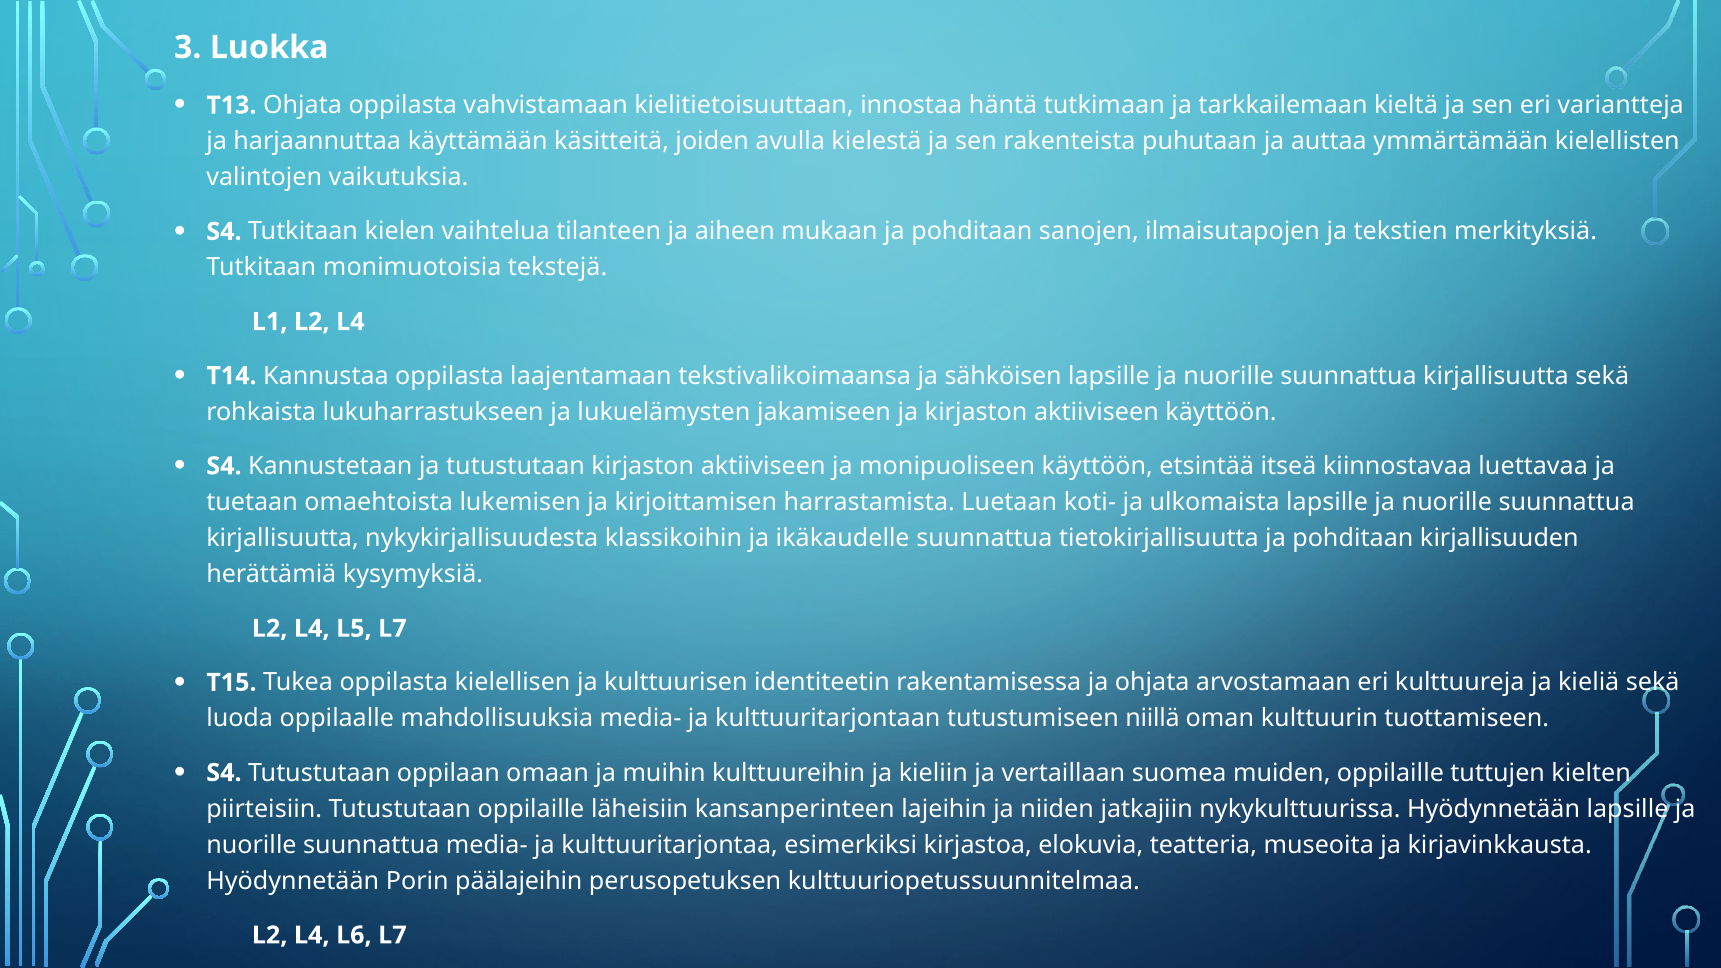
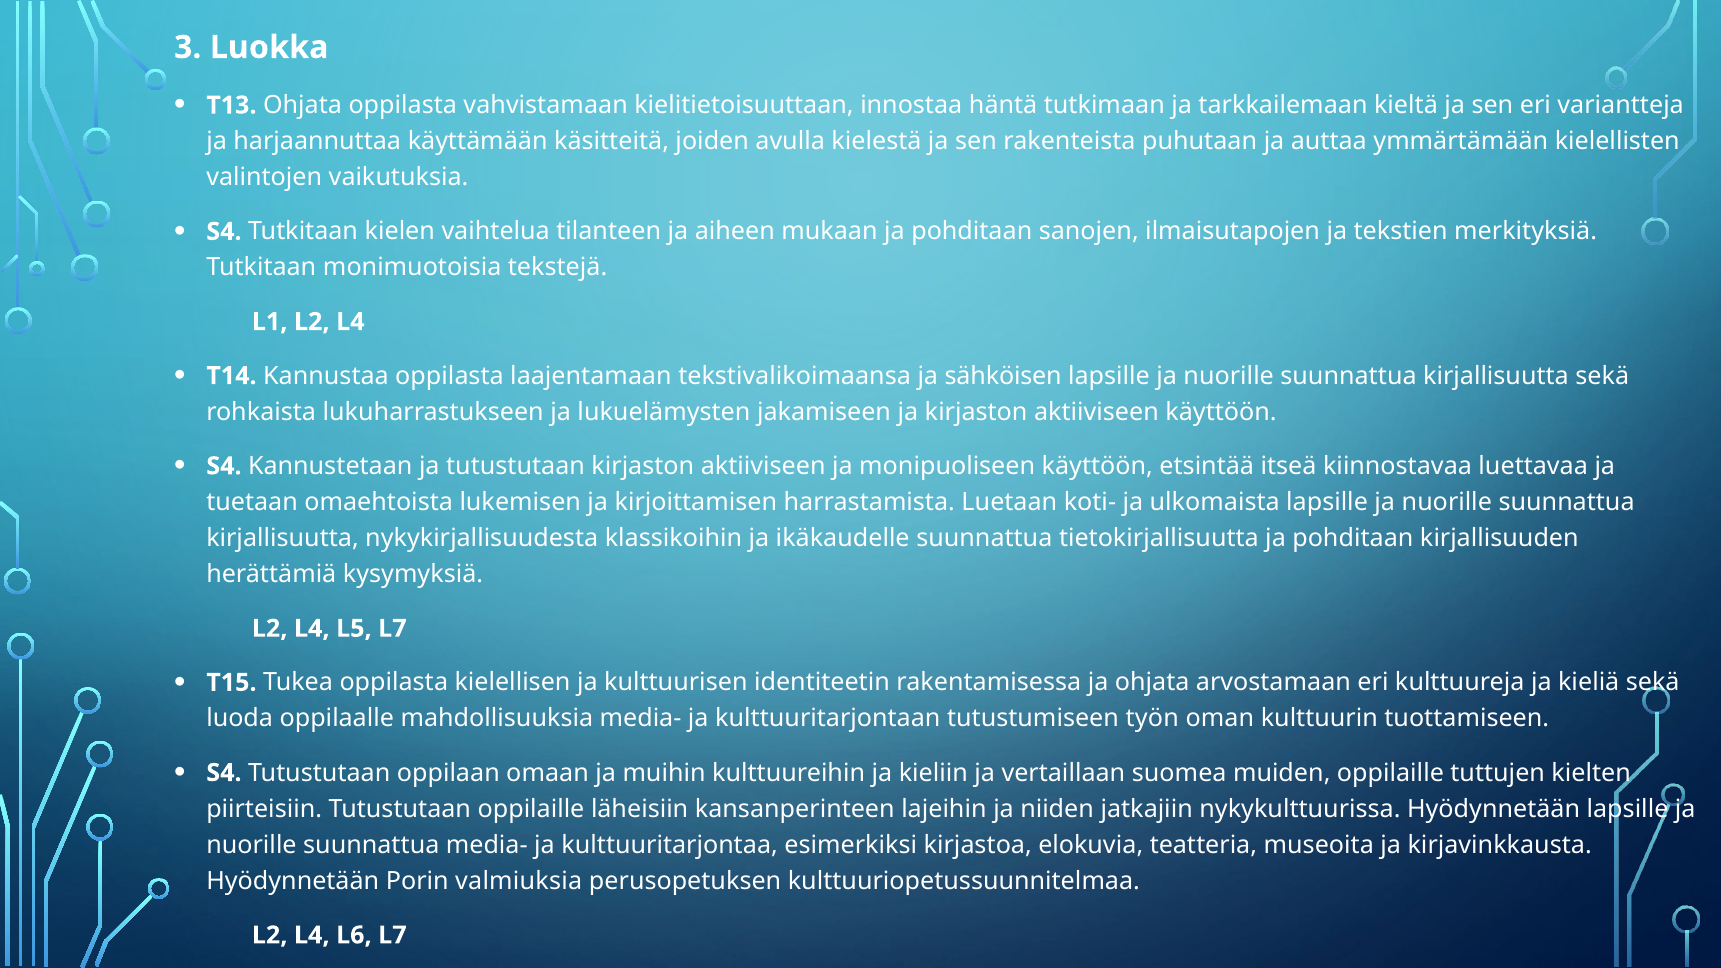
niillä: niillä -> työn
päälajeihin: päälajeihin -> valmiuksia
